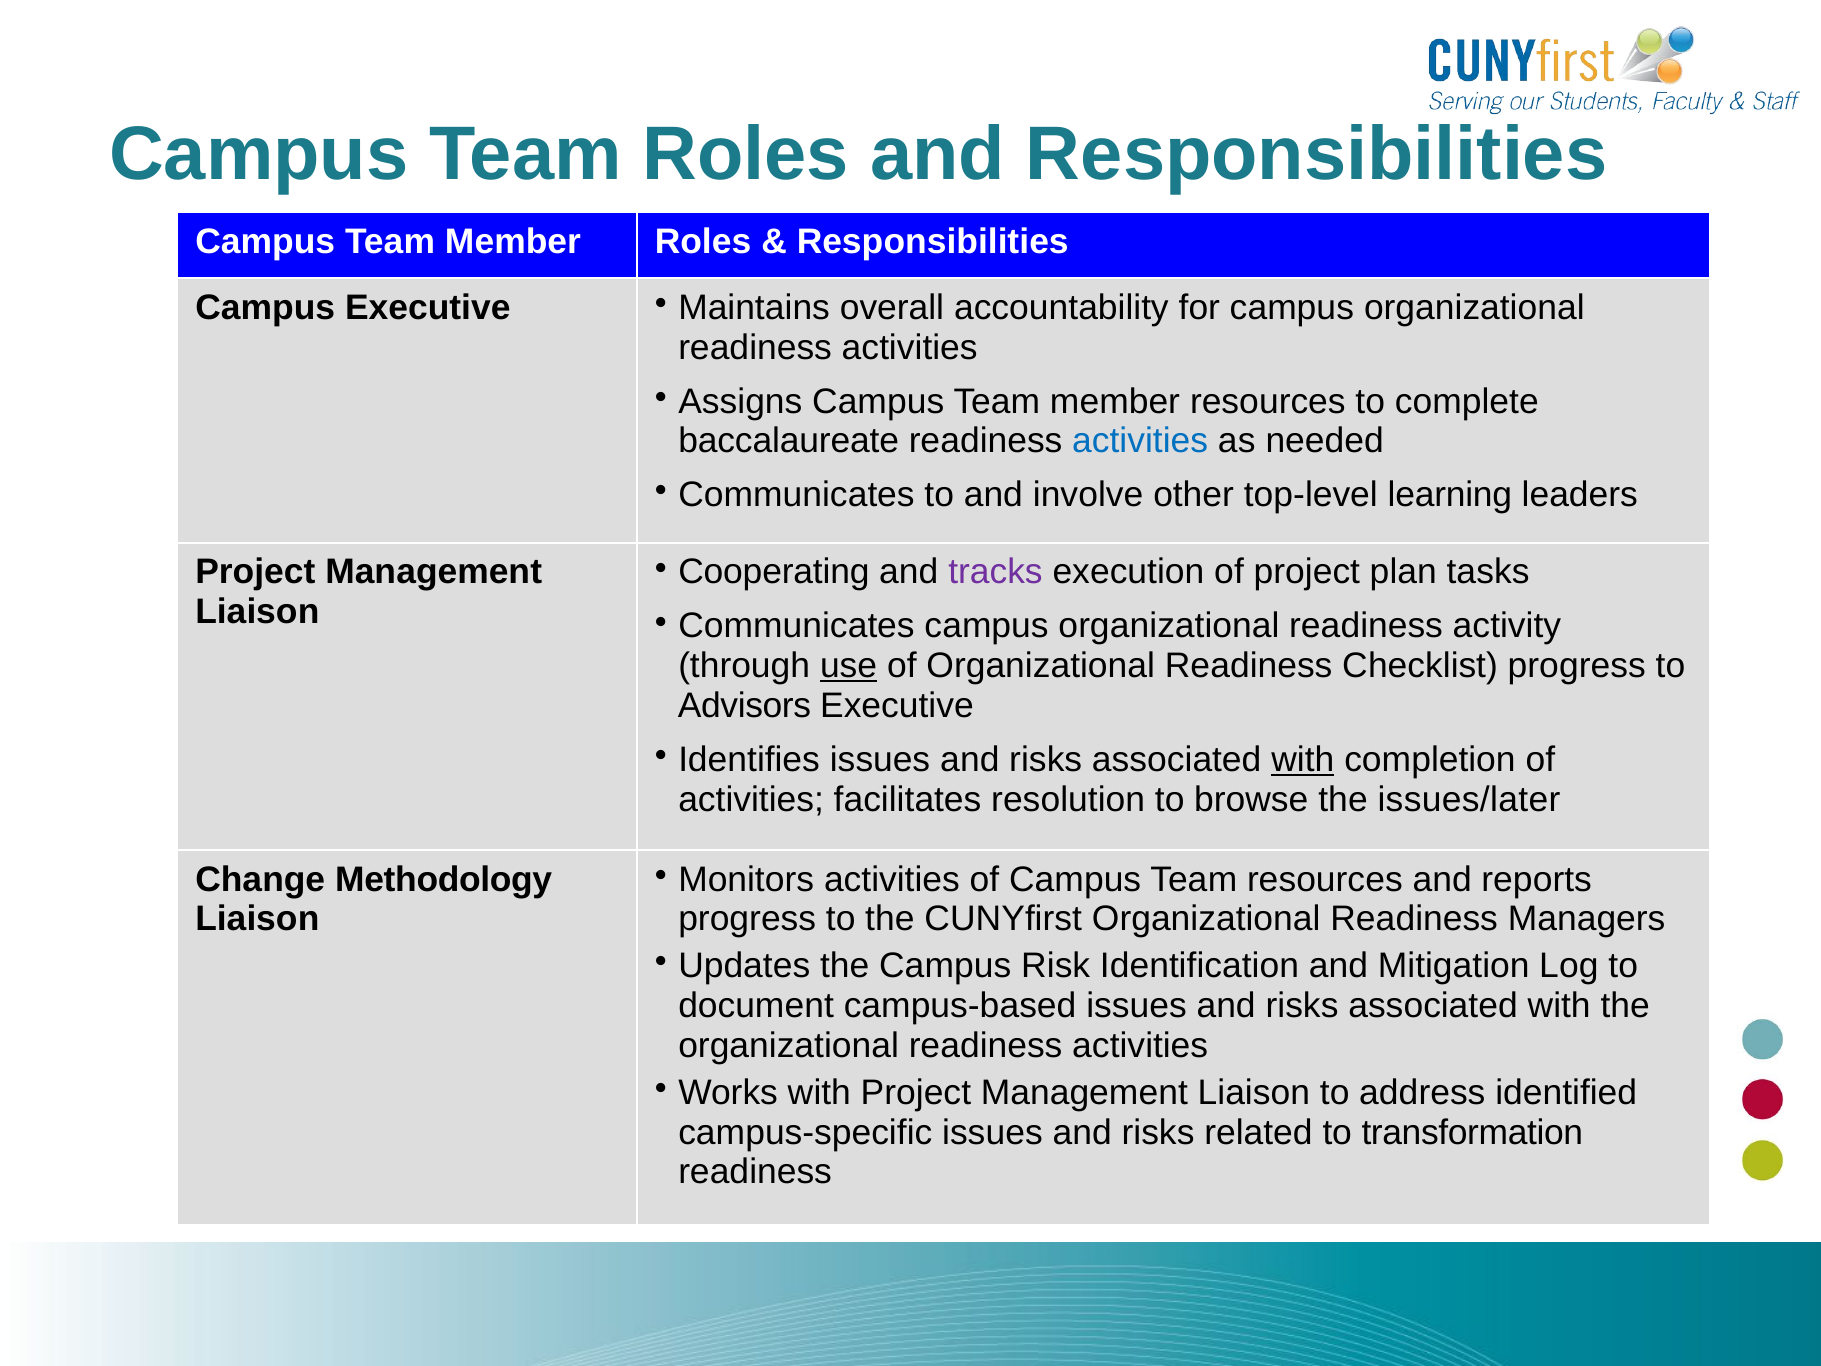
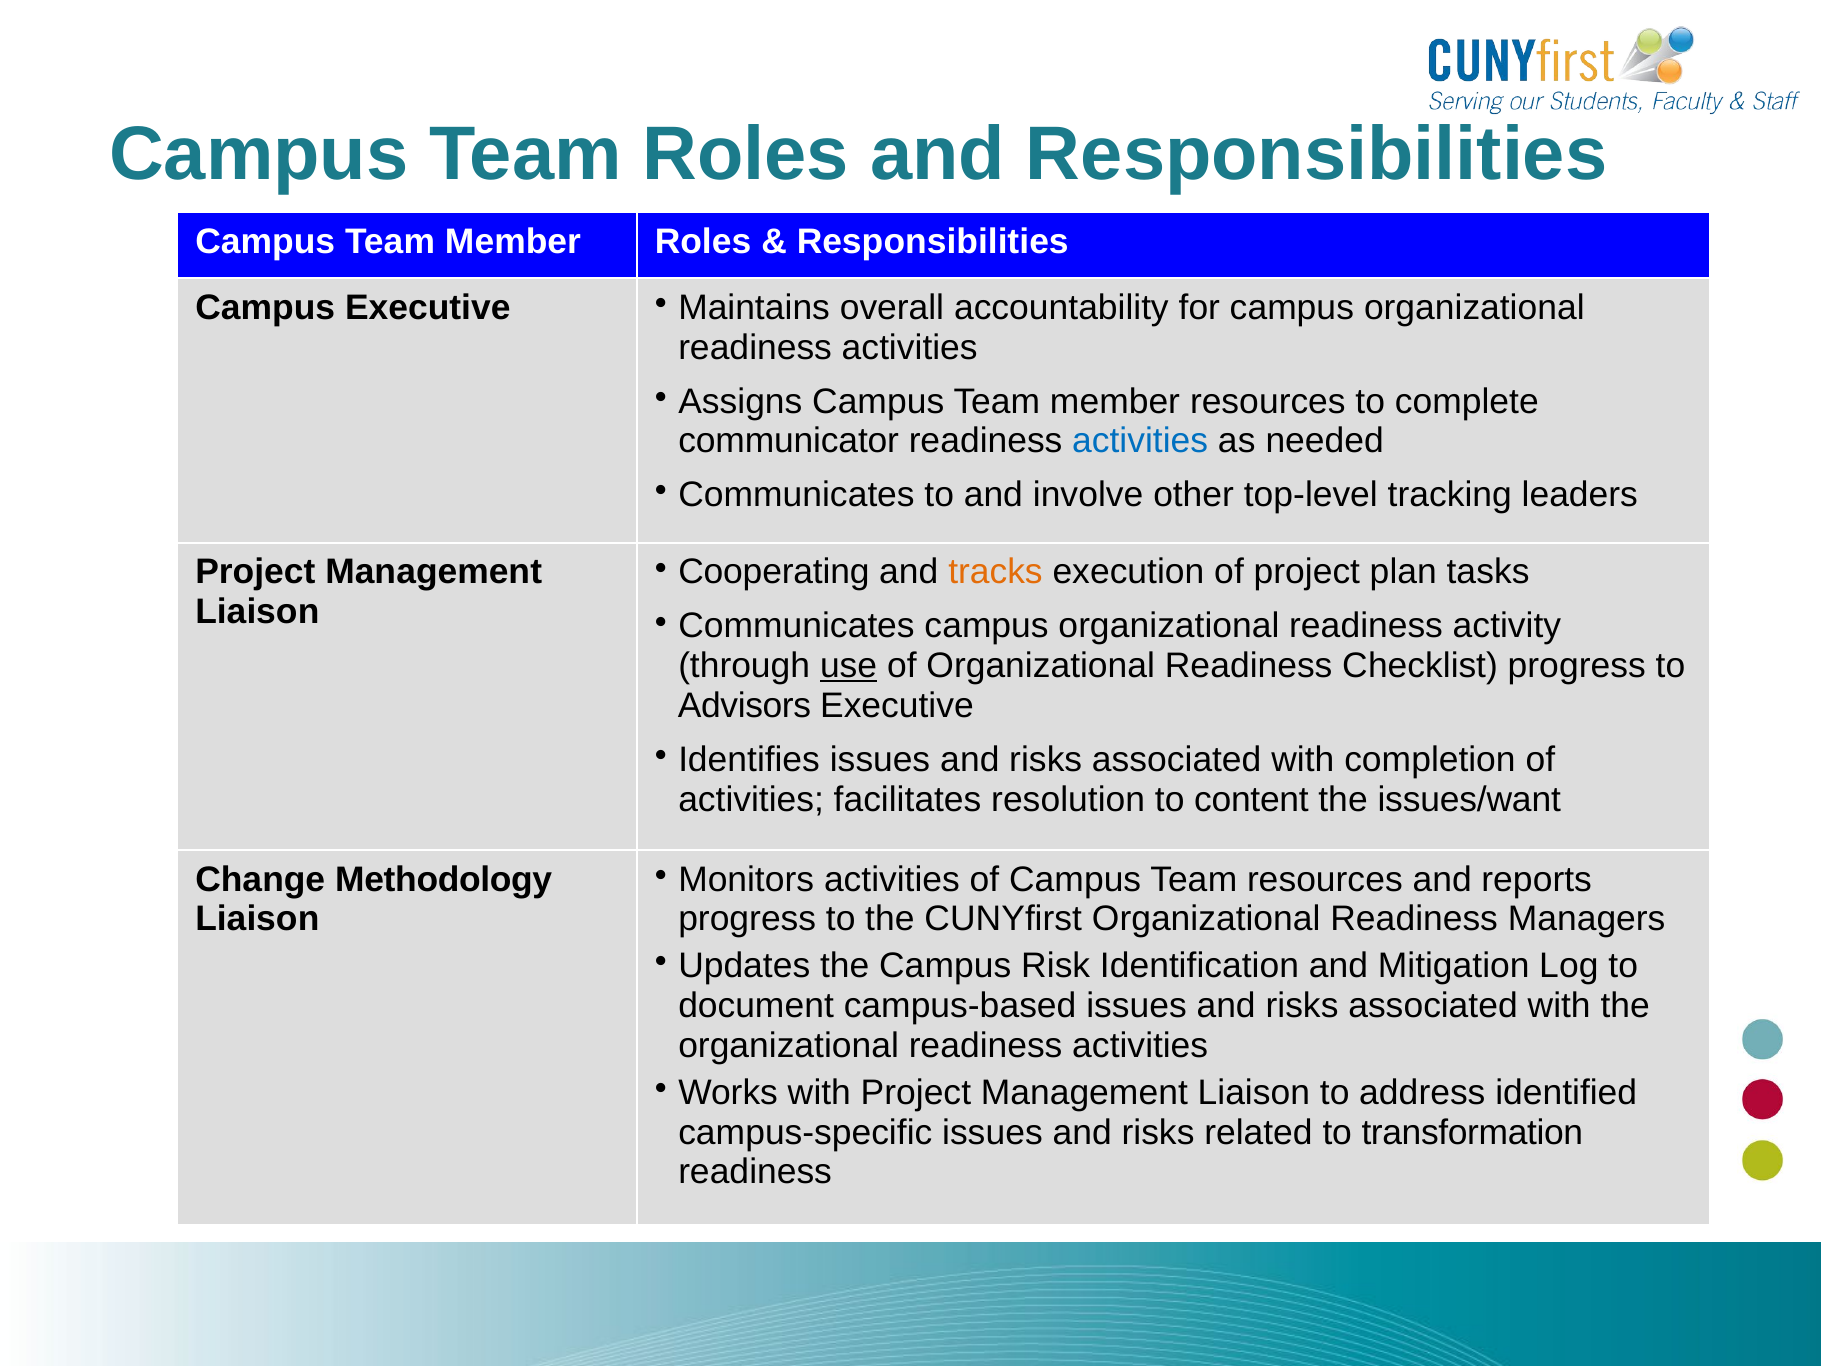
baccalaureate: baccalaureate -> communicator
learning: learning -> tracking
tracks colour: purple -> orange
with at (1303, 760) underline: present -> none
browse: browse -> content
issues/later: issues/later -> issues/want
